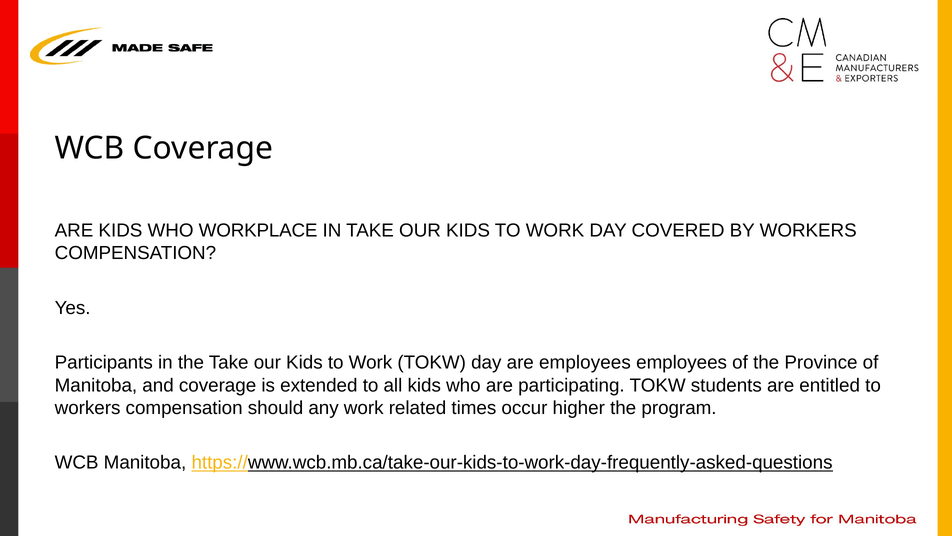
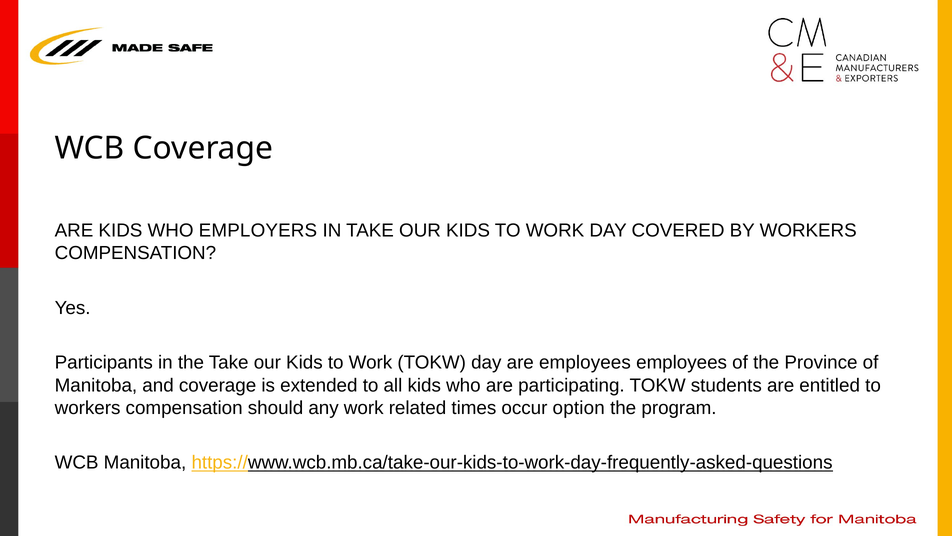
WORKPLACE: WORKPLACE -> EMPLOYERS
higher: higher -> option
